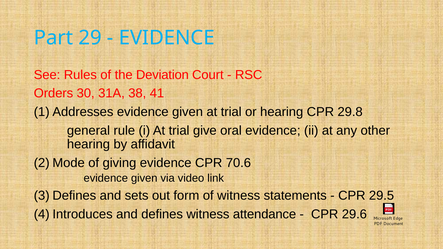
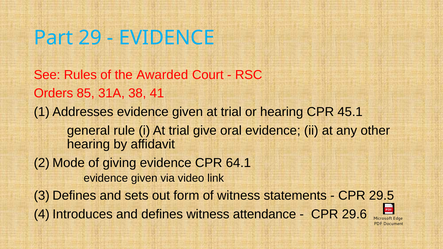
Deviation: Deviation -> Awarded
30: 30 -> 85
29.8: 29.8 -> 45.1
70.6: 70.6 -> 64.1
